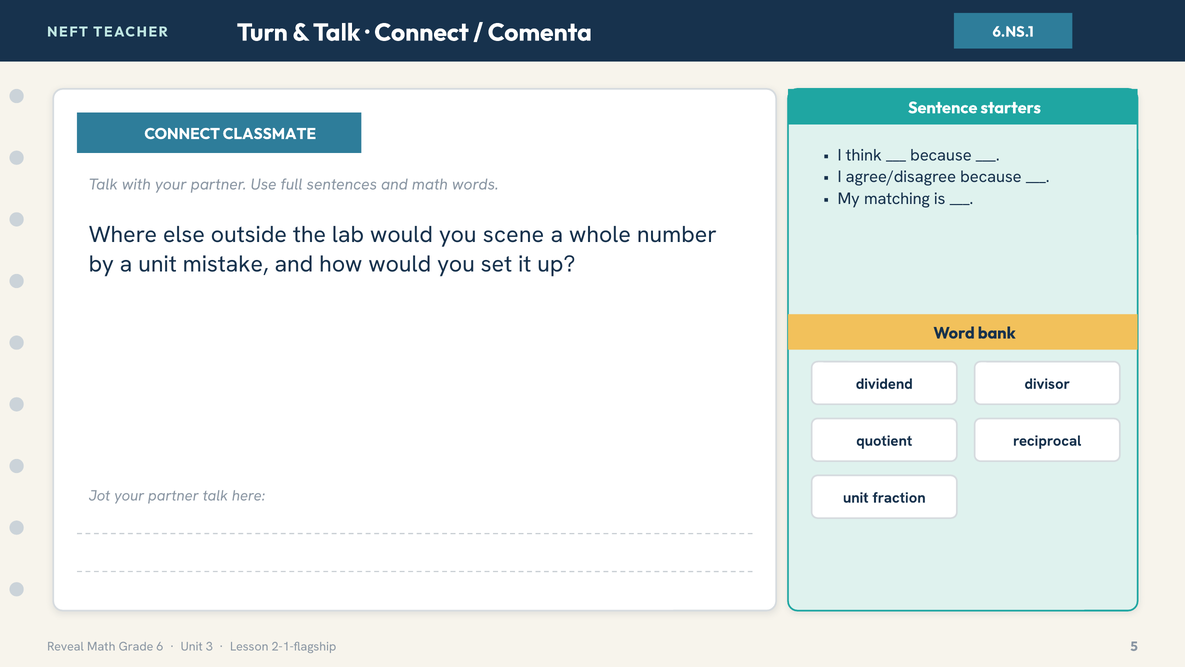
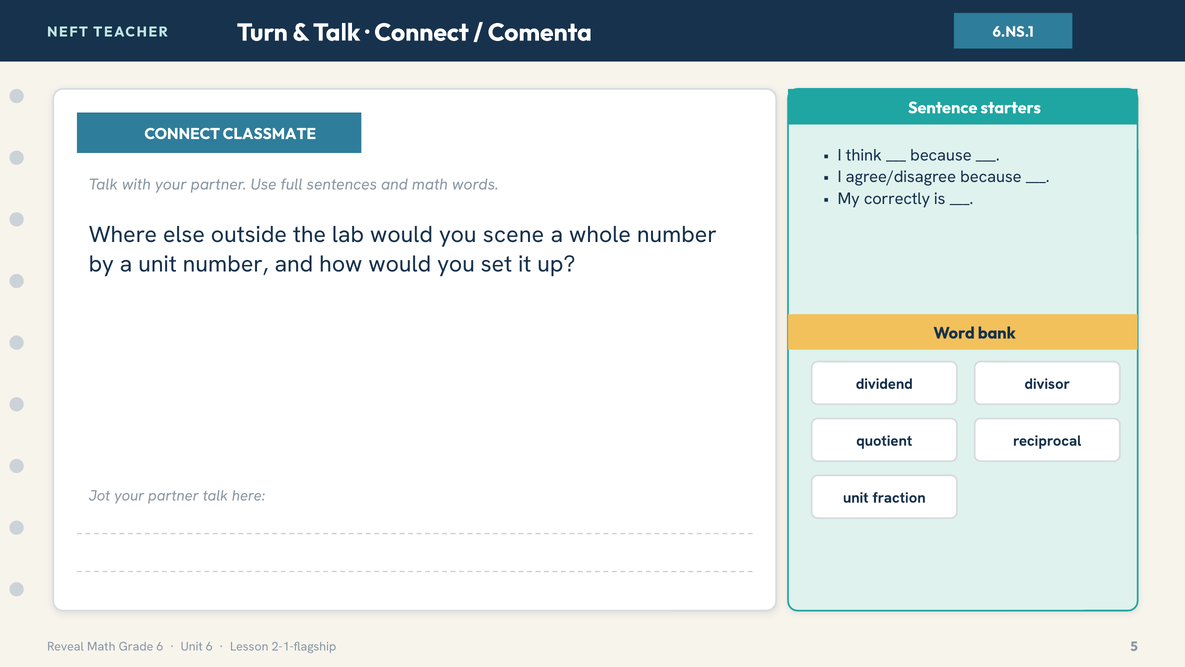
matching: matching -> correctly
unit mistake: mistake -> number
Unit 3: 3 -> 6
